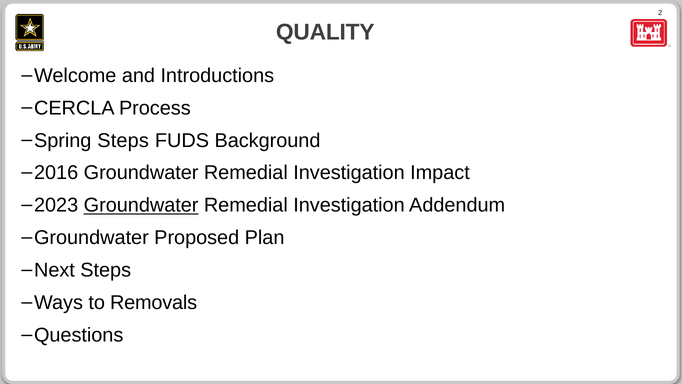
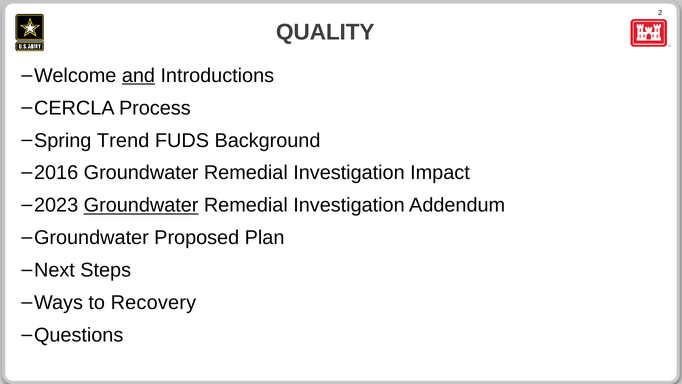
and underline: none -> present
Spring Steps: Steps -> Trend
Removals: Removals -> Recovery
